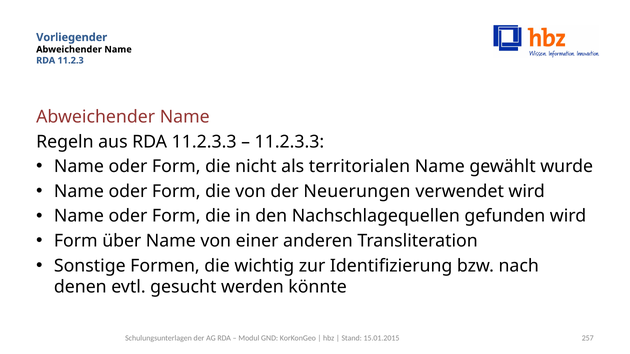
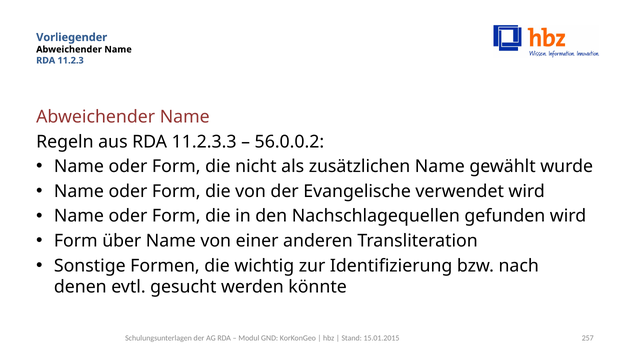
11.2.3.3 at (289, 142): 11.2.3.3 -> 56.0.0.2
territorialen: territorialen -> zusätzlichen
Neuerungen: Neuerungen -> Evangelische
